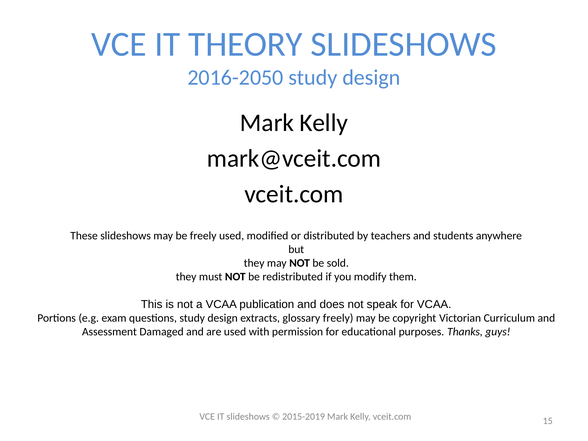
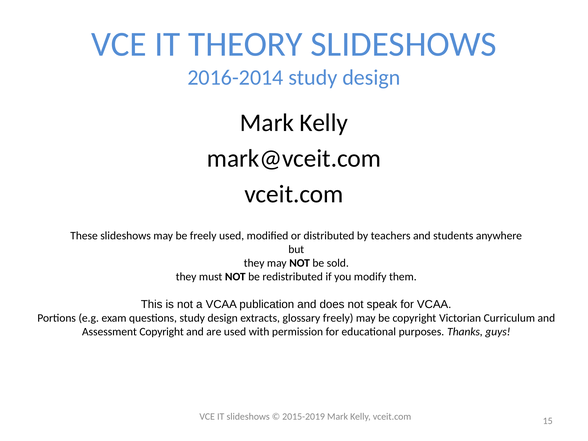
2016-2050: 2016-2050 -> 2016-2014
Assessment Damaged: Damaged -> Copyright
